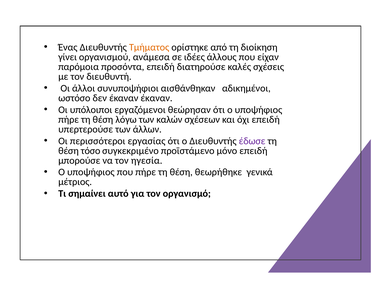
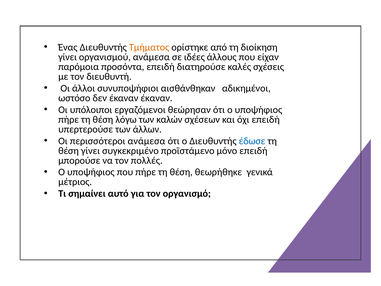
περισσότεροι εργασίας: εργασίας -> ανάμεσα
έδωσε colour: purple -> blue
θέση τόσο: τόσο -> γίνει
ηγεσία: ηγεσία -> πολλές
